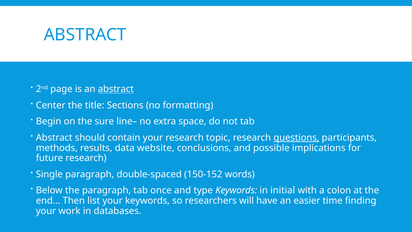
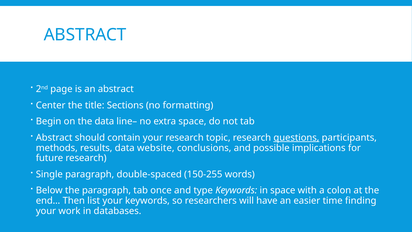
abstract at (116, 89) underline: present -> none
the sure: sure -> data
150-152: 150-152 -> 150-255
in initial: initial -> space
